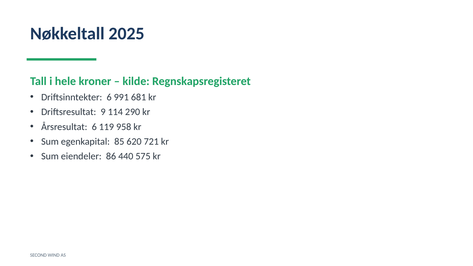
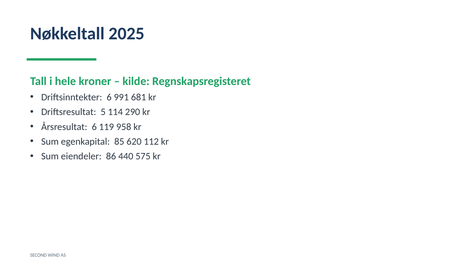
9: 9 -> 5
721: 721 -> 112
